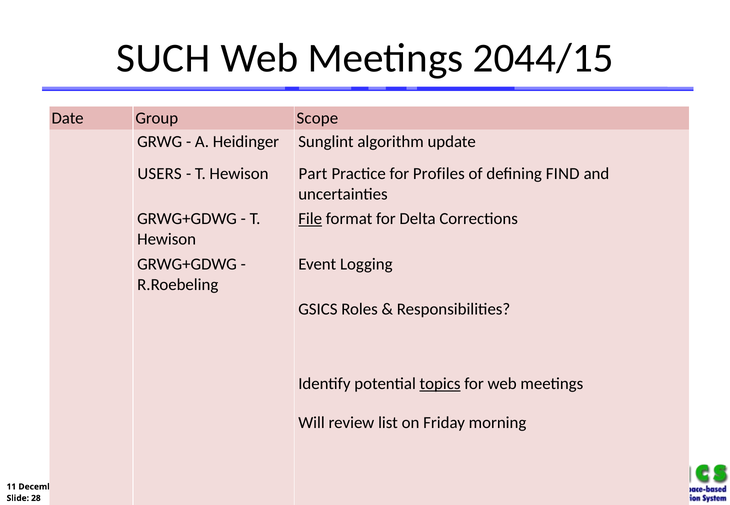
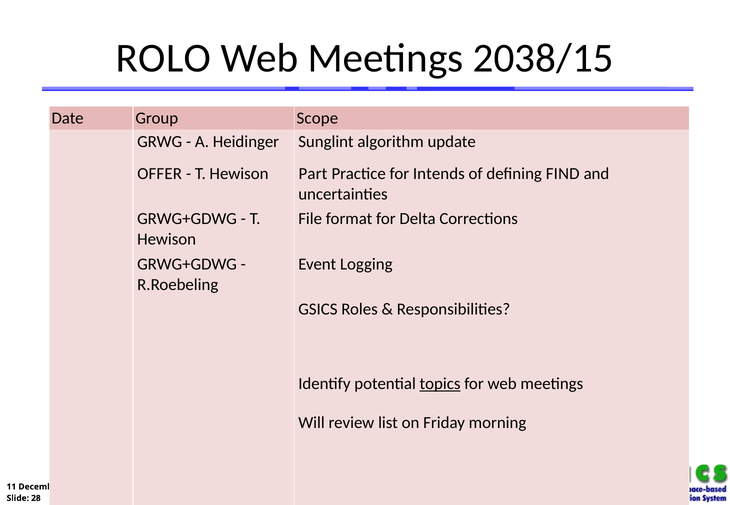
SUCH: SUCH -> ROLO
2044/15: 2044/15 -> 2038/15
USERS: USERS -> OFFER
Profiles: Profiles -> Intends
File underline: present -> none
